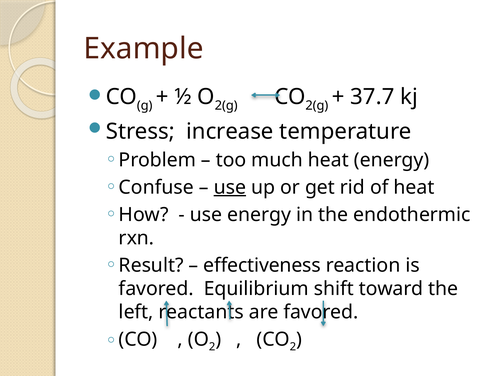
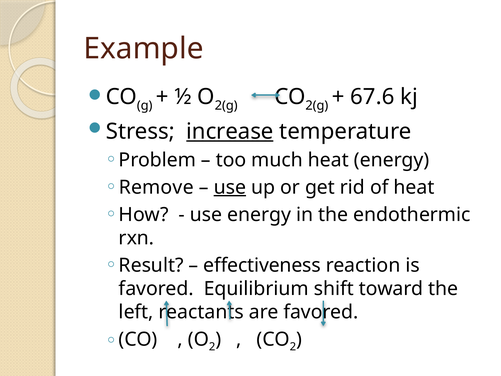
37.7: 37.7 -> 67.6
increase underline: none -> present
Confuse: Confuse -> Remove
